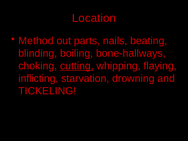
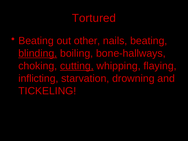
Location: Location -> Tortured
Method at (36, 41): Method -> Beating
parts: parts -> other
blinding underline: none -> present
